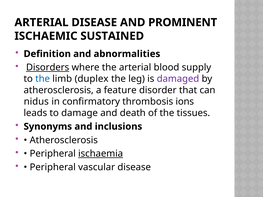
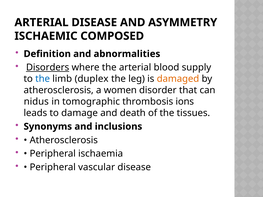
PROMINENT: PROMINENT -> ASYMMETRY
SUSTAINED: SUSTAINED -> COMPOSED
damaged colour: purple -> orange
feature: feature -> women
confirmatory: confirmatory -> tomographic
ischaemia underline: present -> none
